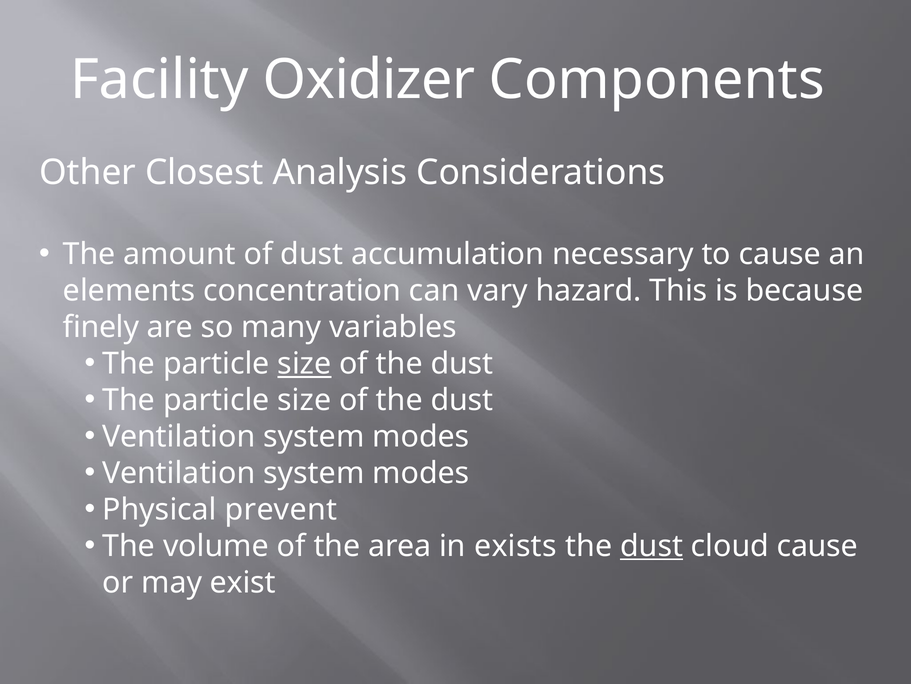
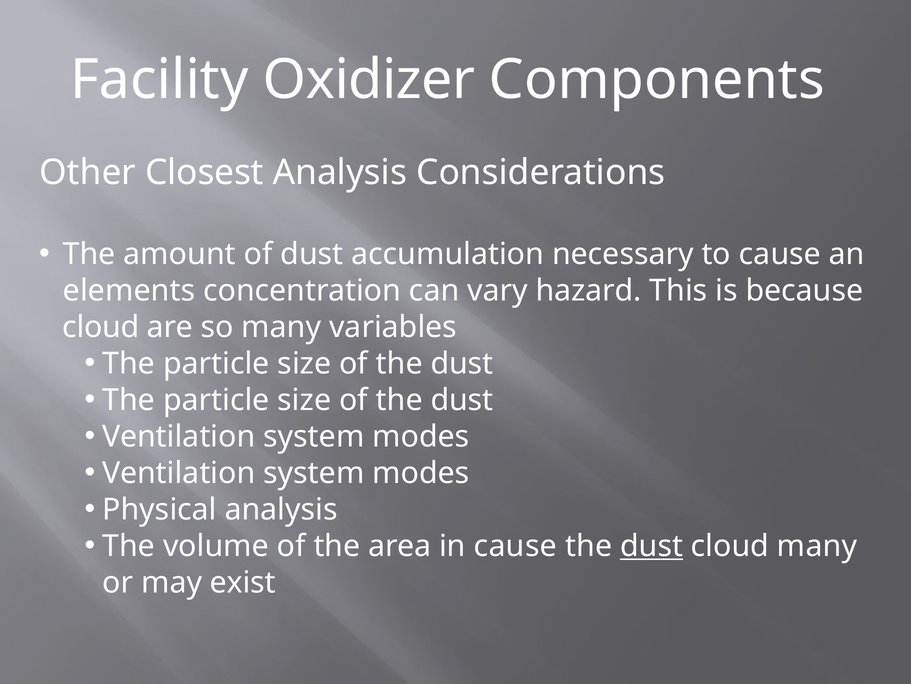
finely at (101, 327): finely -> cloud
size at (304, 363) underline: present -> none
Physical prevent: prevent -> analysis
in exists: exists -> cause
cloud cause: cause -> many
